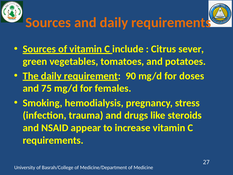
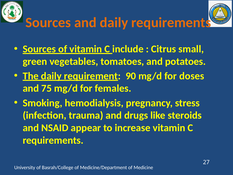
sever: sever -> small
